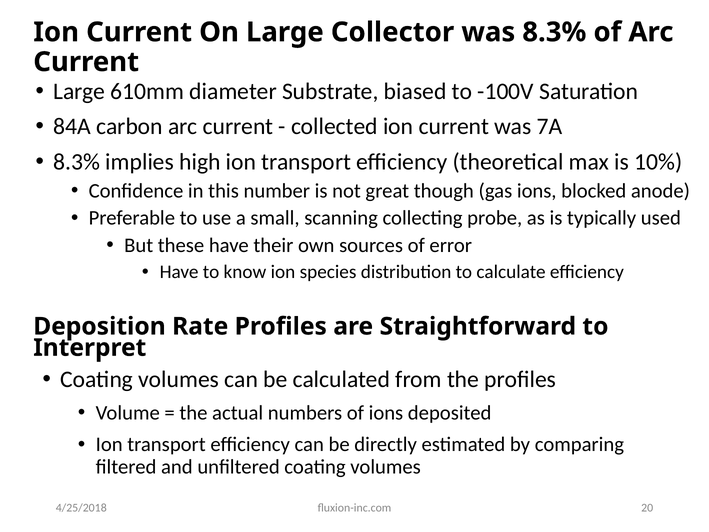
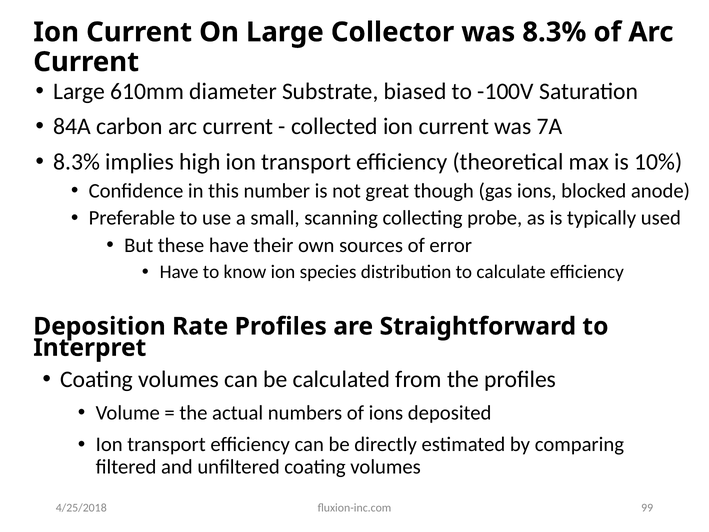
20: 20 -> 99
